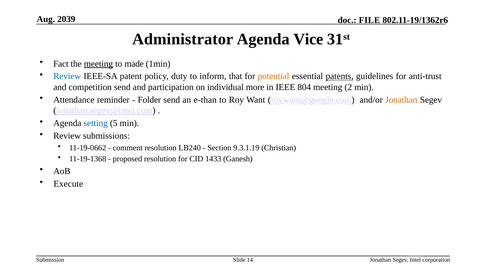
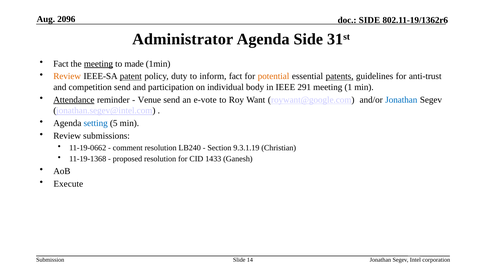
2039: 2039 -> 2096
FILE at (369, 20): FILE -> SIDE
Agenda Vice: Vice -> Side
Review at (67, 76) colour: blue -> orange
patent underline: none -> present
inform that: that -> fact
more: more -> body
804: 804 -> 291
2: 2 -> 1
Attendance underline: none -> present
Folder: Folder -> Venue
e-than: e-than -> e-vote
Jonathan at (401, 100) colour: orange -> blue
